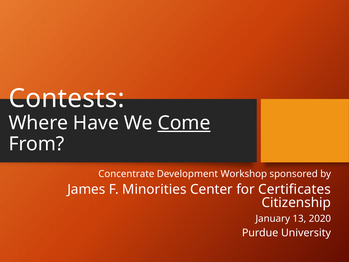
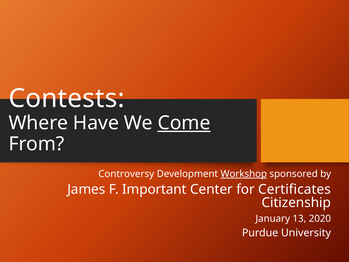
Concentrate: Concentrate -> Controversy
Workshop underline: none -> present
Minorities: Minorities -> Important
